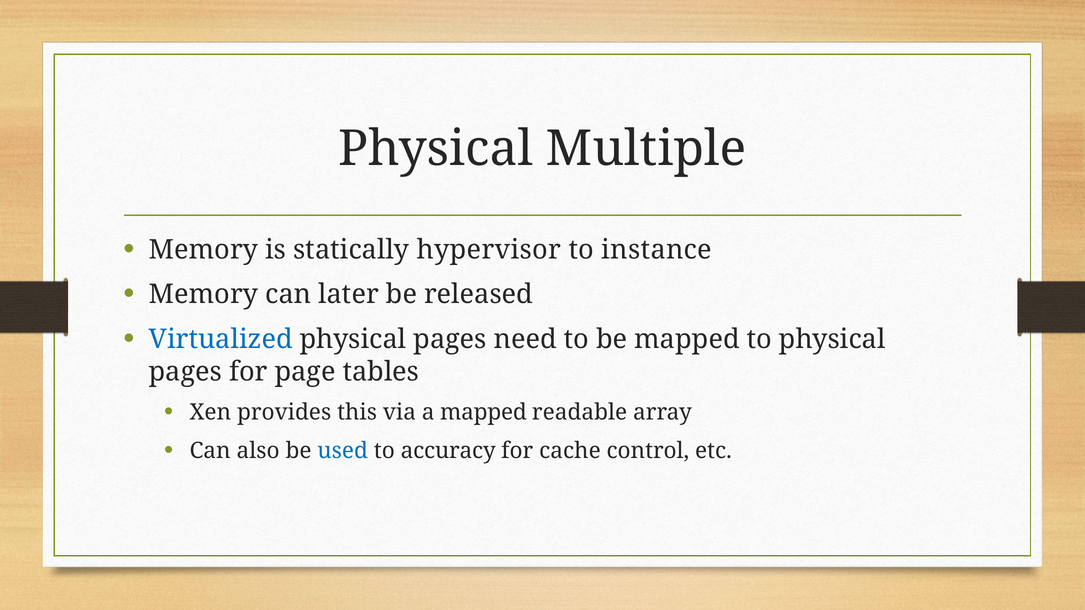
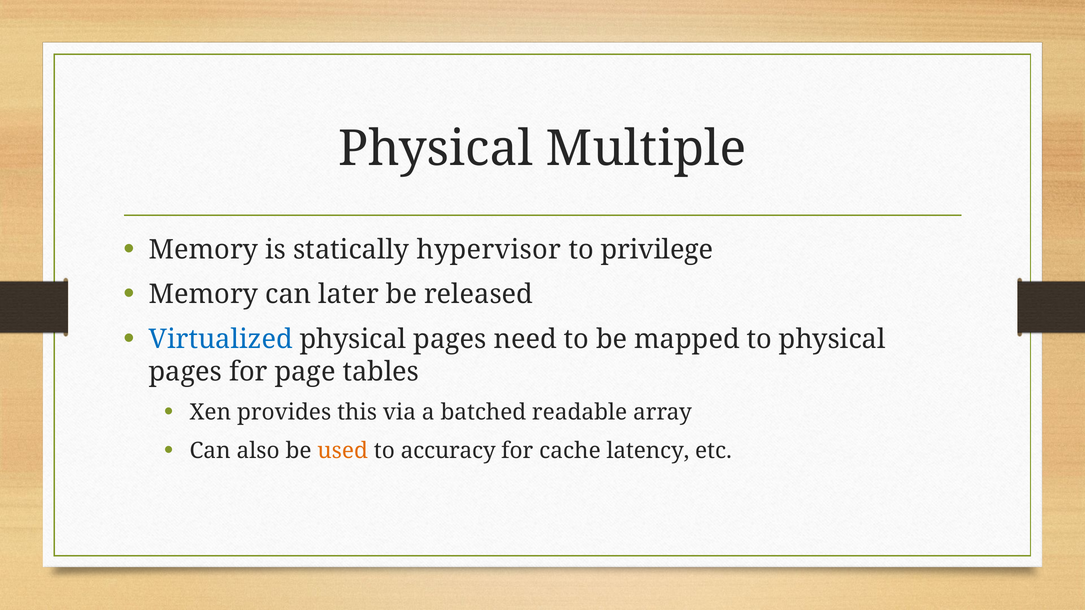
instance: instance -> privilege
a mapped: mapped -> batched
used colour: blue -> orange
control: control -> latency
